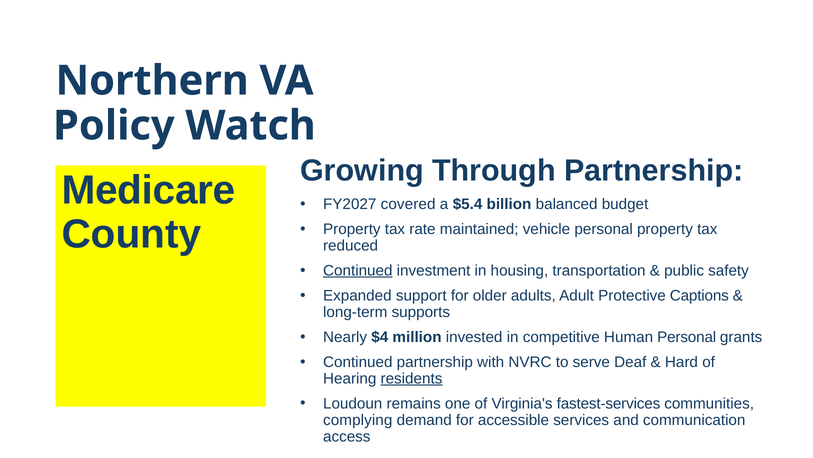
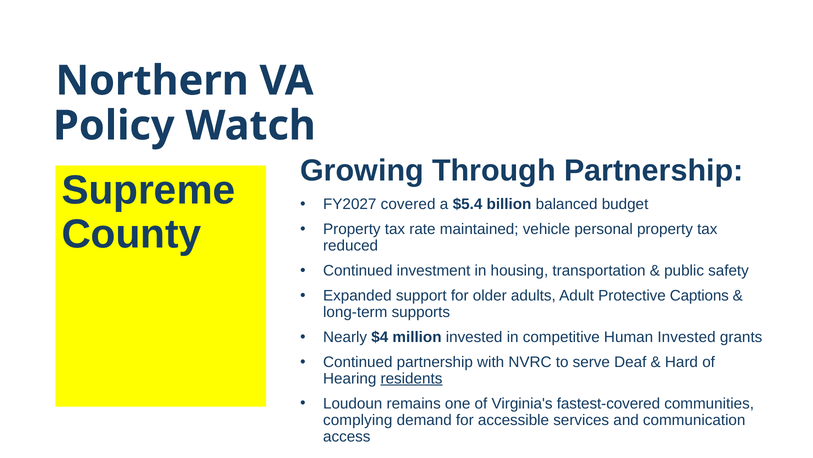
Medicare: Medicare -> Supreme
Continued at (358, 270) underline: present -> none
Human Personal: Personal -> Invested
fastest-services: fastest-services -> fastest-covered
